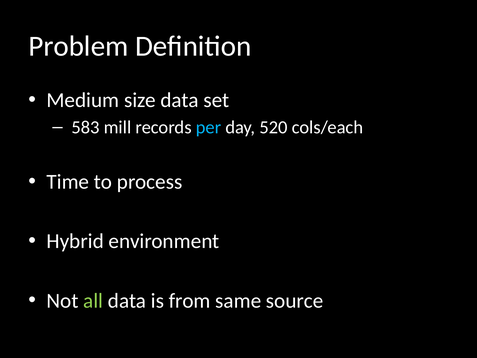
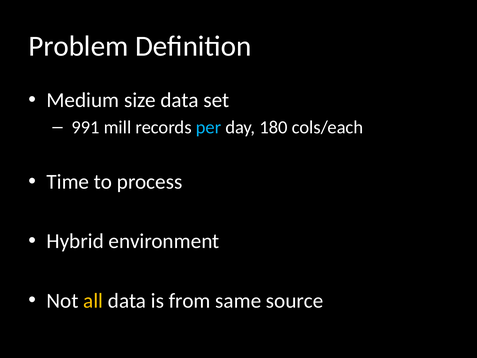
583: 583 -> 991
520: 520 -> 180
all colour: light green -> yellow
